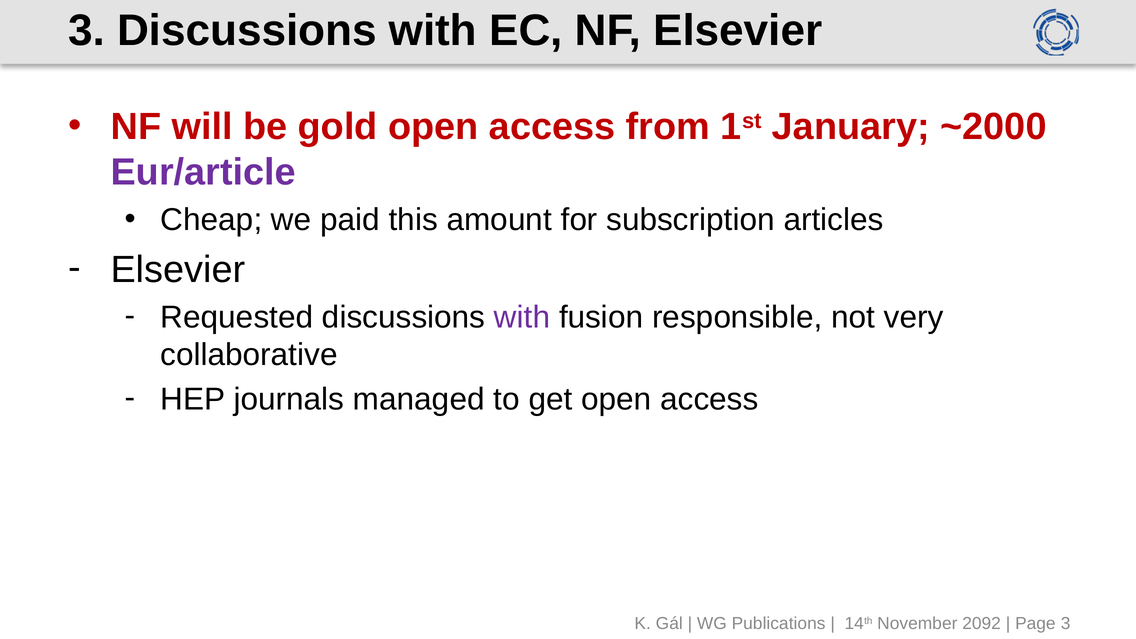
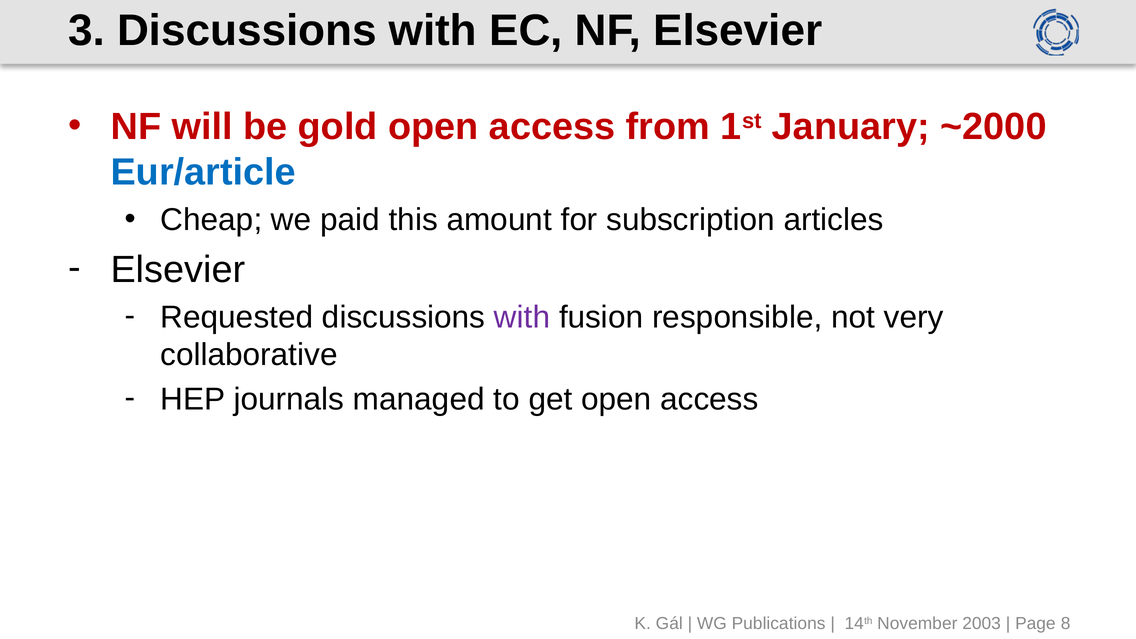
Eur/article colour: purple -> blue
2092: 2092 -> 2003
Page 3: 3 -> 8
